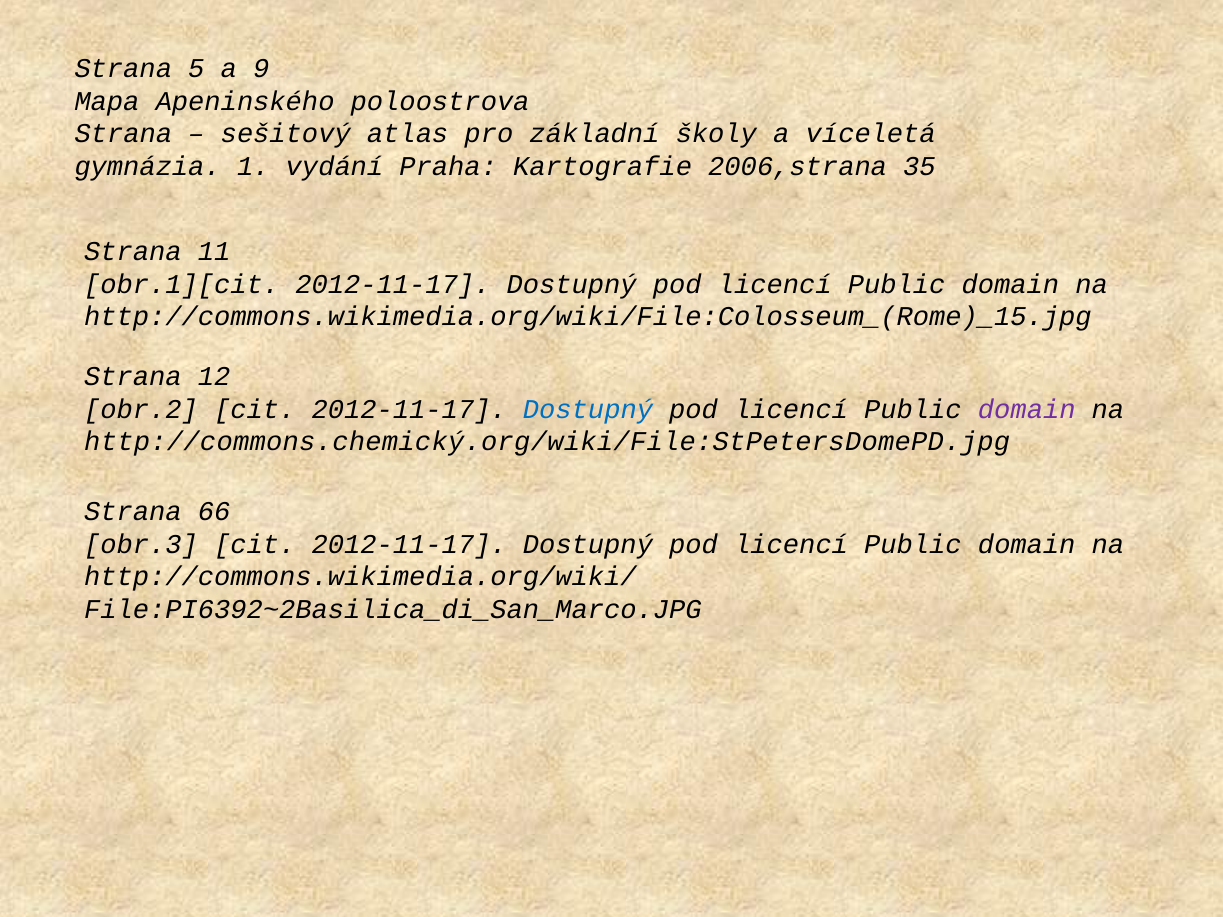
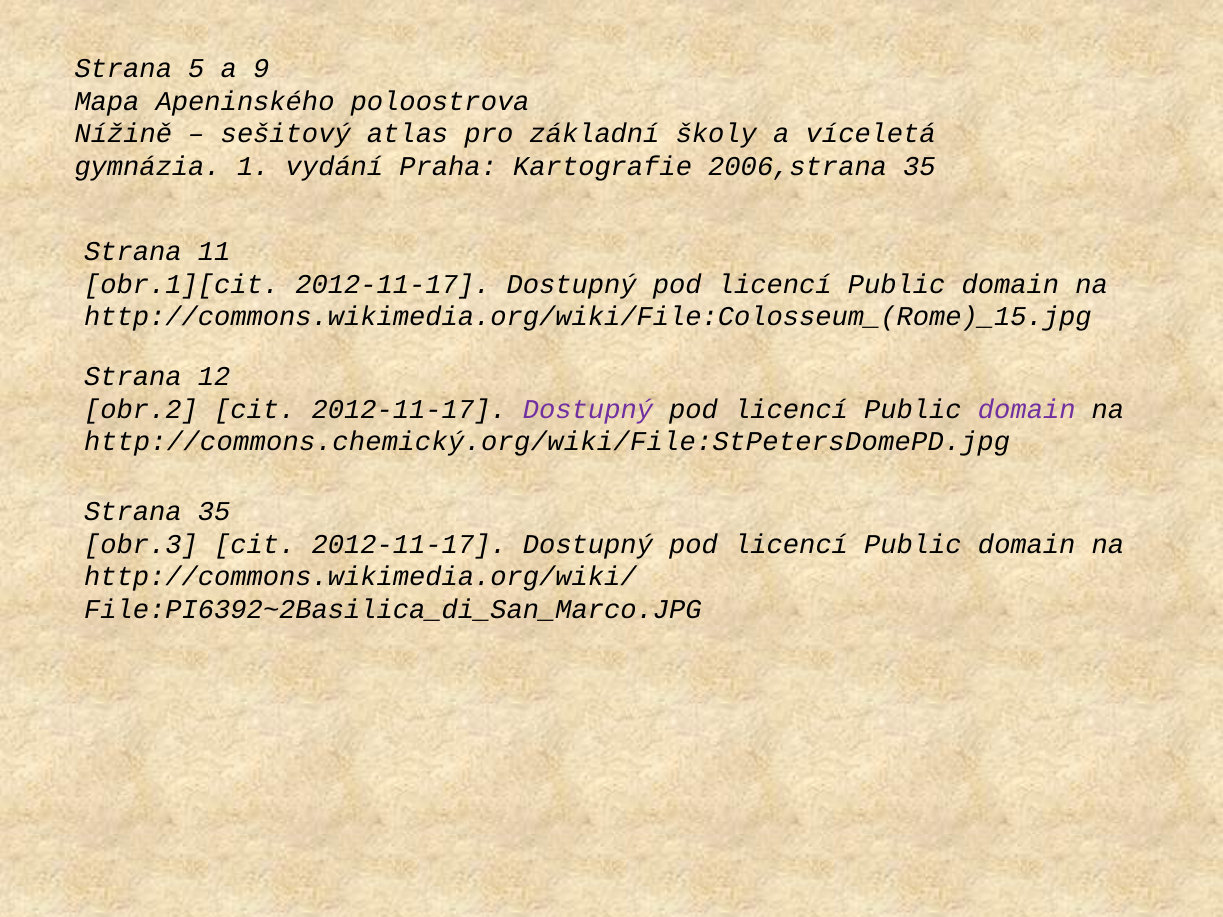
Strana at (123, 134): Strana -> Nížině
Dostupný at (588, 410) colour: blue -> purple
Strana 66: 66 -> 35
